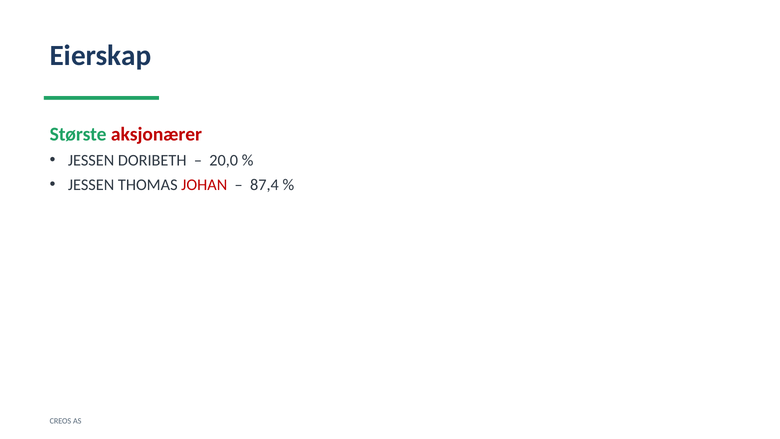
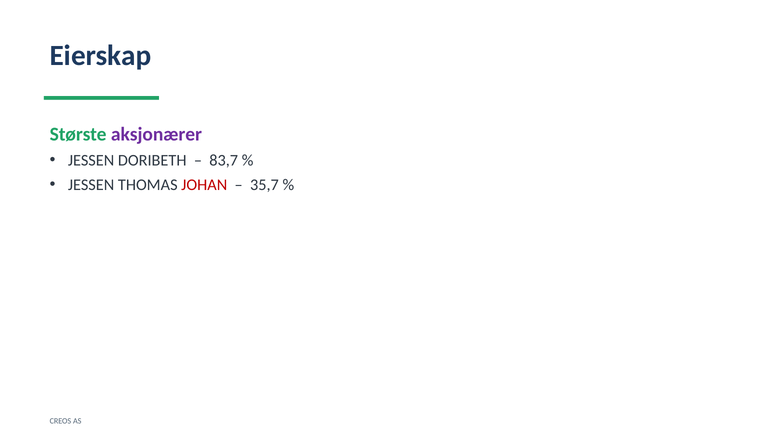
aksjonærer colour: red -> purple
20,0: 20,0 -> 83,7
87,4: 87,4 -> 35,7
